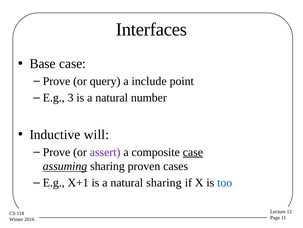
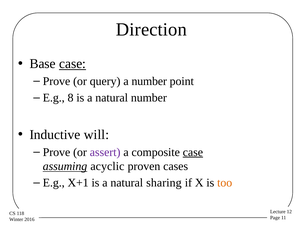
Interfaces: Interfaces -> Direction
case at (73, 64) underline: none -> present
a include: include -> number
3: 3 -> 8
assuming sharing: sharing -> acyclic
too colour: blue -> orange
